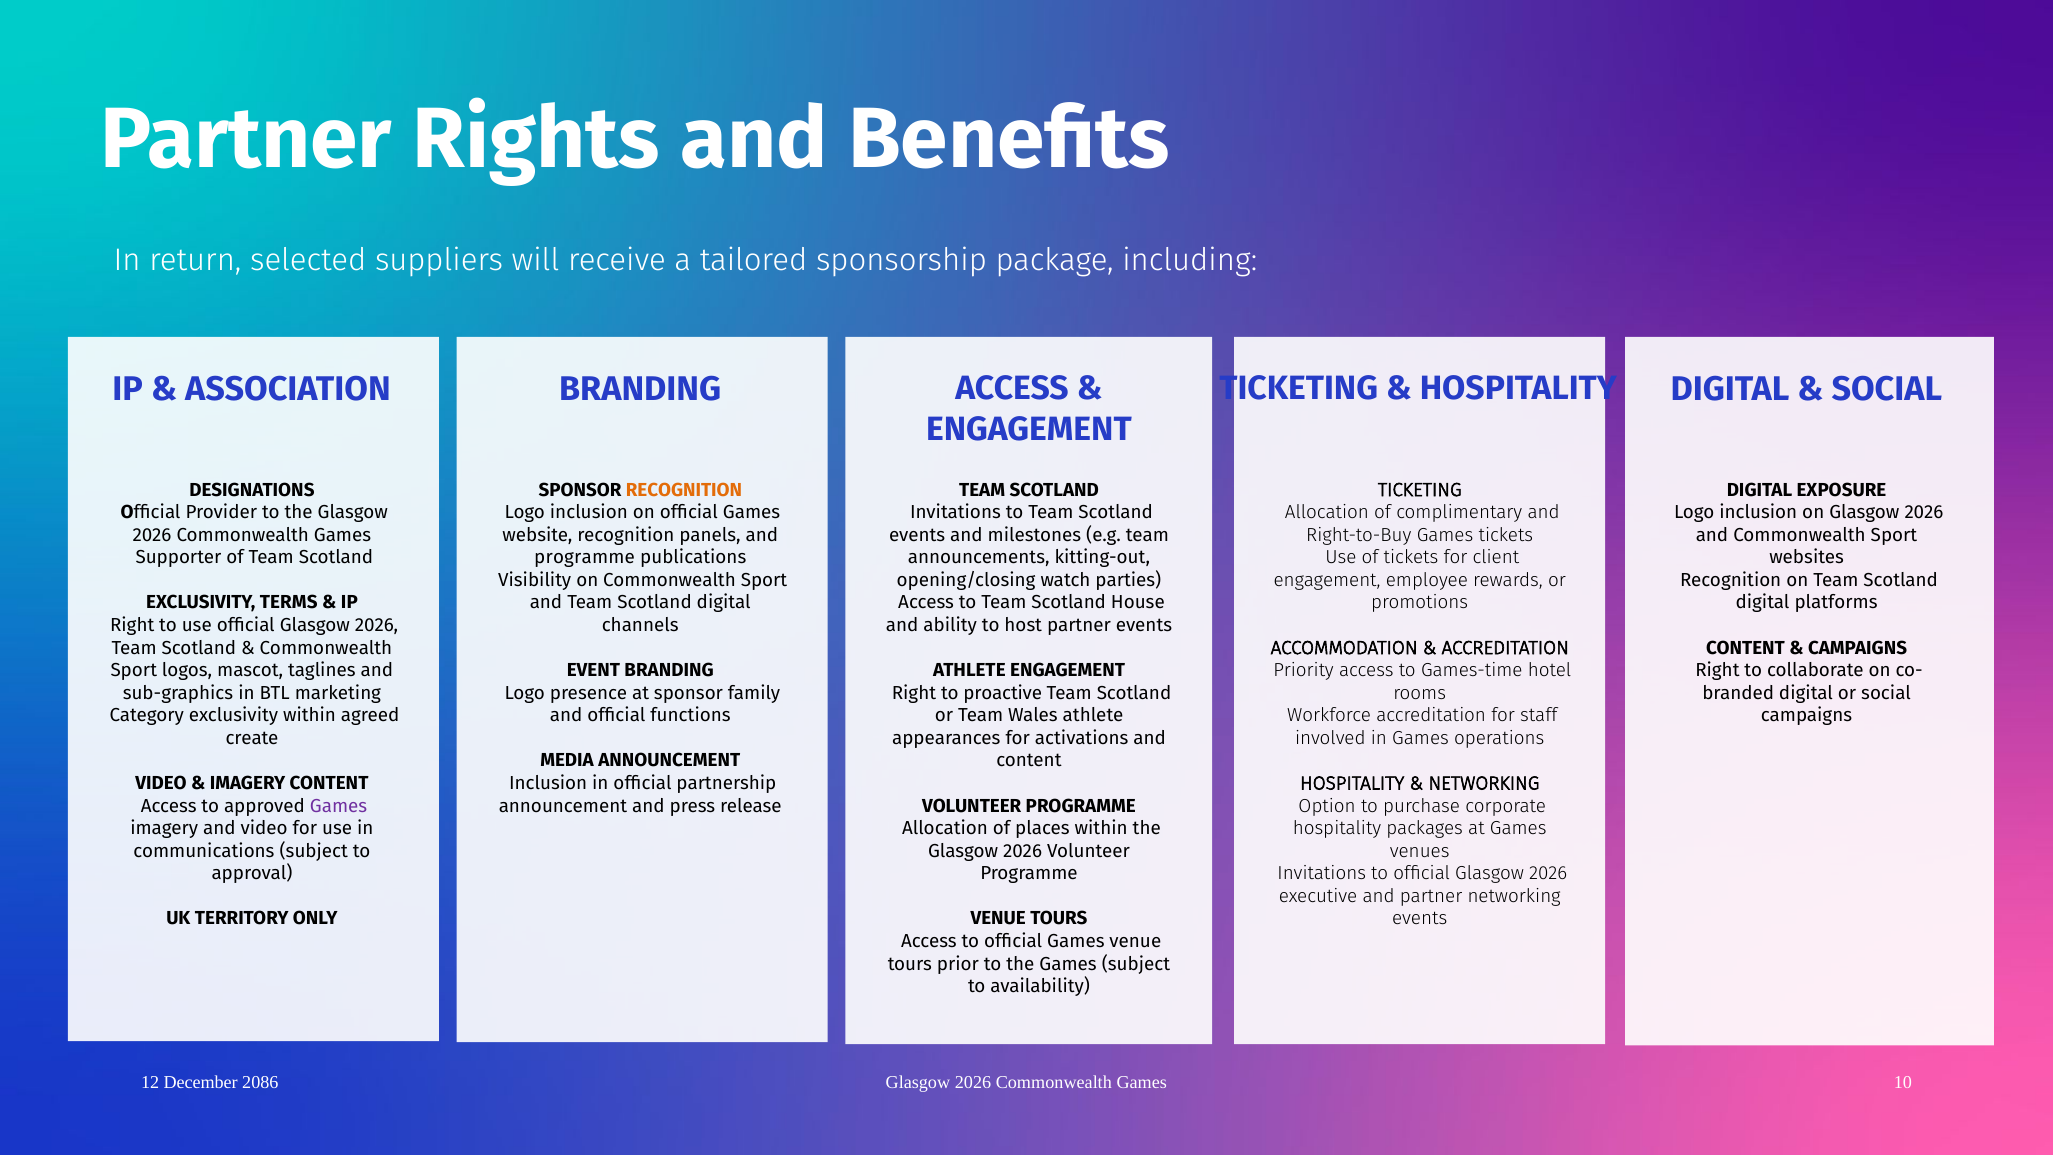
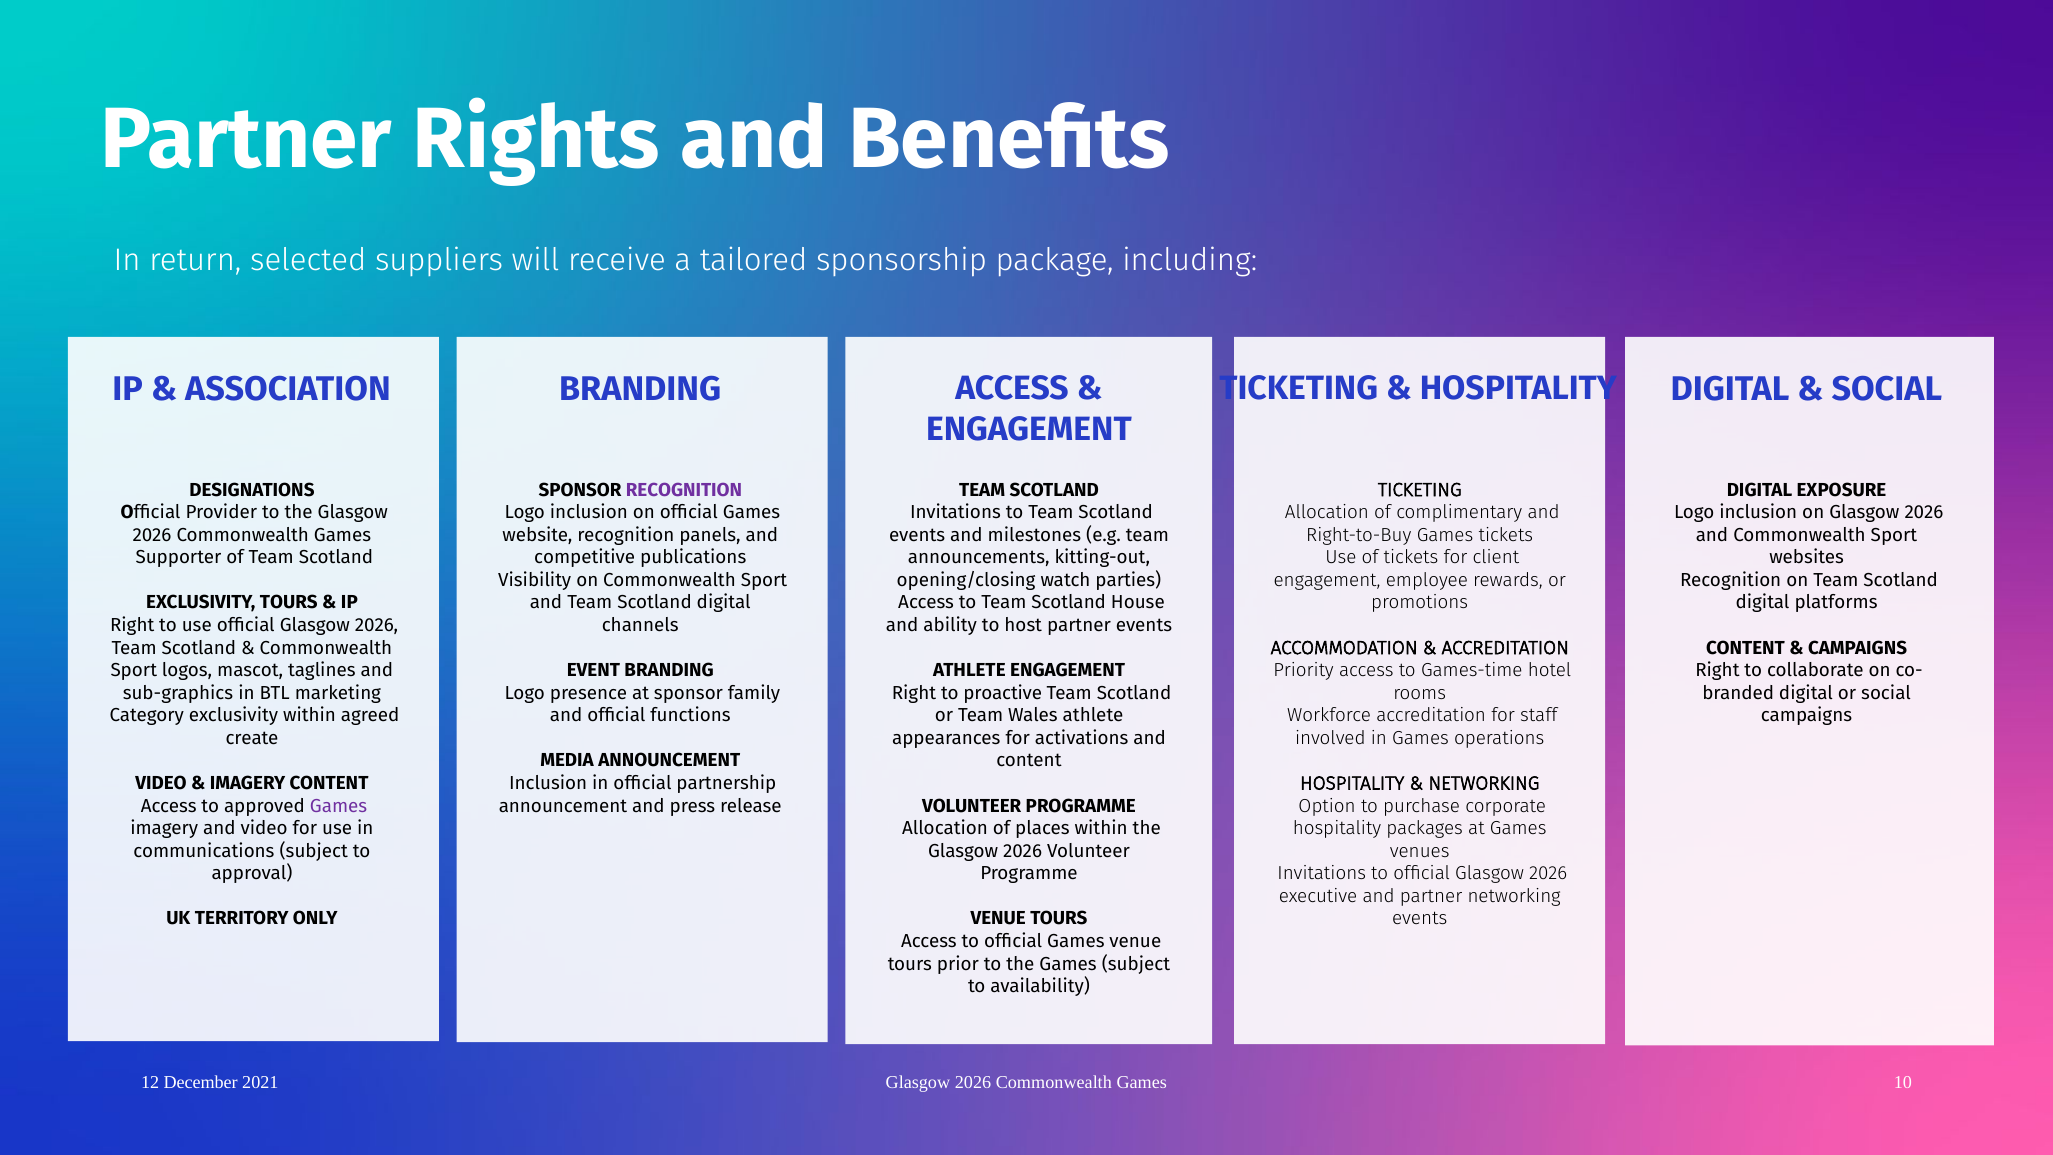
RECOGNITION at (684, 490) colour: orange -> purple
programme at (585, 558): programme -> competitive
EXCLUSIVITY TERMS: TERMS -> TOURS
2086: 2086 -> 2021
